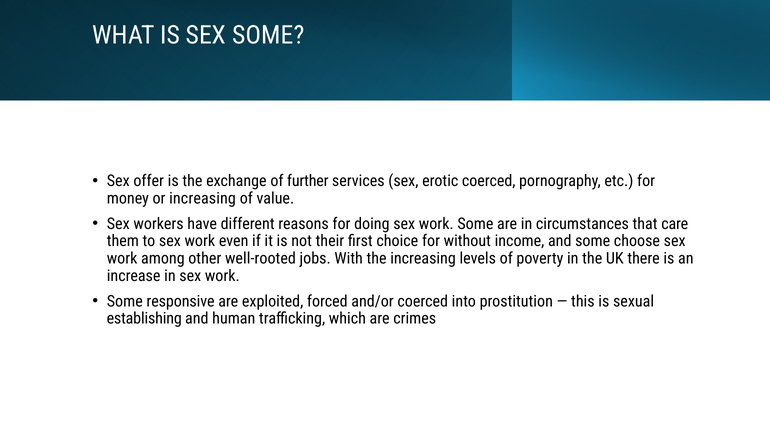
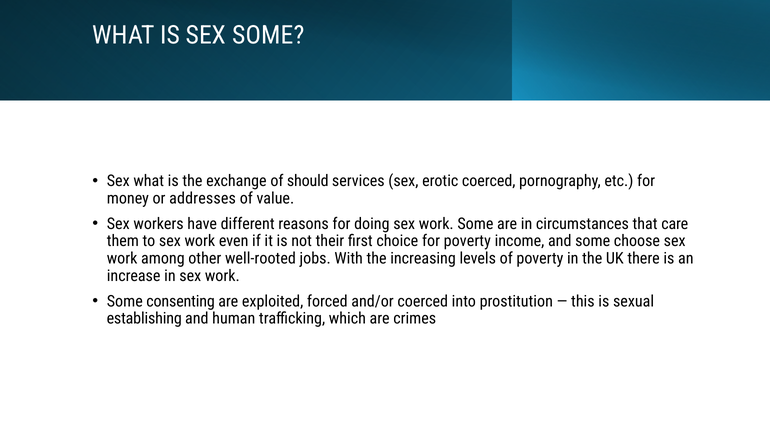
Sex offer: offer -> what
further: further -> should
or increasing: increasing -> addresses
for without: without -> poverty
responsive: responsive -> consenting
